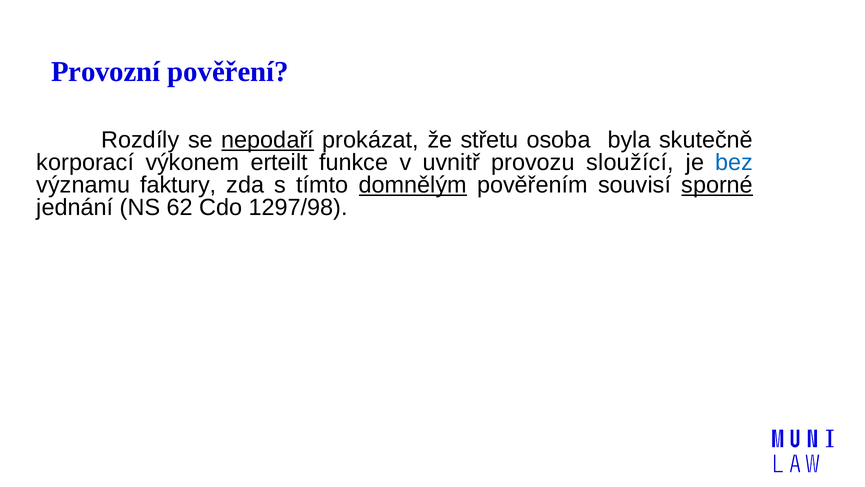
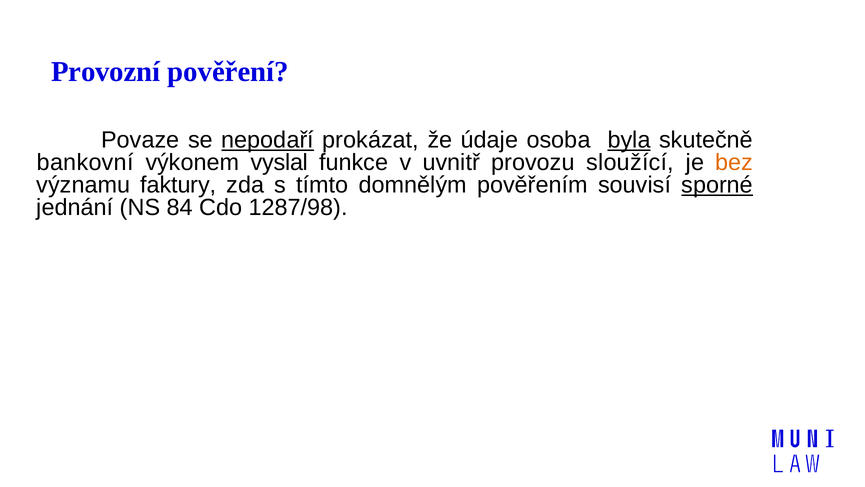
Rozdíly: Rozdíly -> Povaze
střetu: střetu -> údaje
byla underline: none -> present
korporací: korporací -> bankovní
erteilt: erteilt -> vyslal
bez colour: blue -> orange
domnělým underline: present -> none
62: 62 -> 84
1297/98: 1297/98 -> 1287/98
